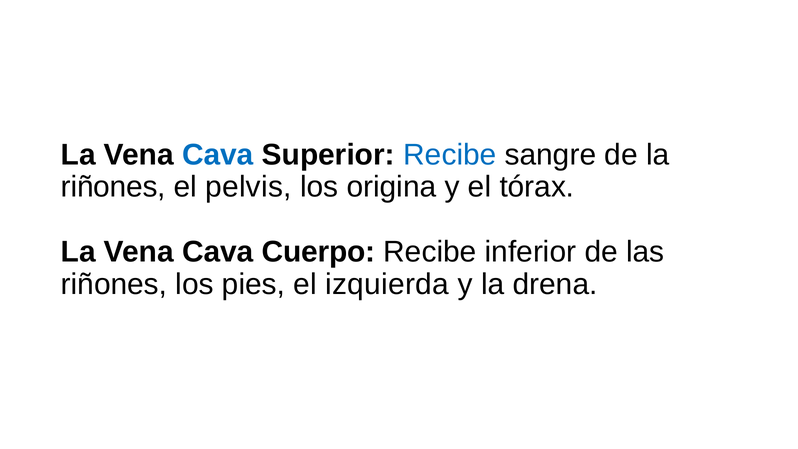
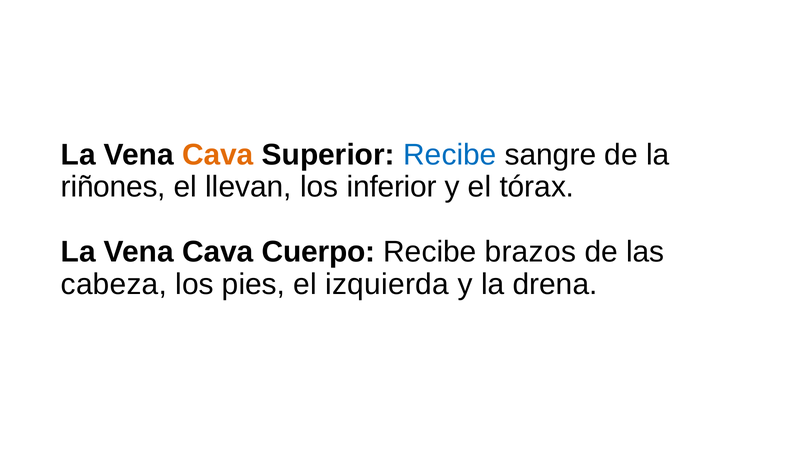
Cava at (218, 155) colour: blue -> orange
pelvis: pelvis -> llevan
origina: origina -> inferior
inferior: inferior -> brazos
riñones at (114, 284): riñones -> cabeza
